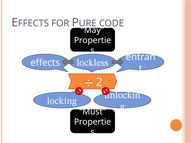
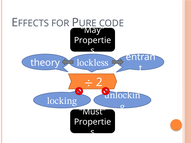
effects: effects -> theory
